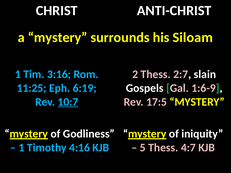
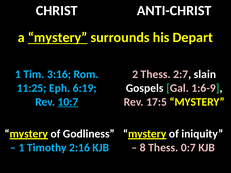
mystery at (58, 38) underline: none -> present
Siloam: Siloam -> Depart
4:16: 4:16 -> 2:16
5: 5 -> 8
4:7: 4:7 -> 0:7
